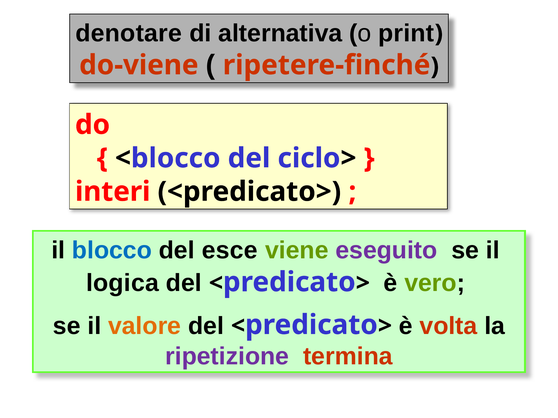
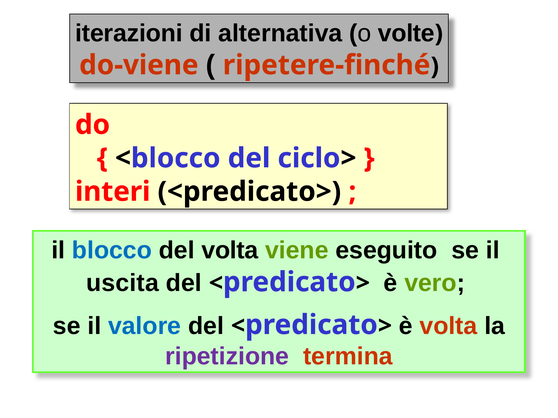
denotare: denotare -> iterazioni
print: print -> volte
del esce: esce -> volta
eseguito colour: purple -> black
logica: logica -> uscita
valore colour: orange -> blue
